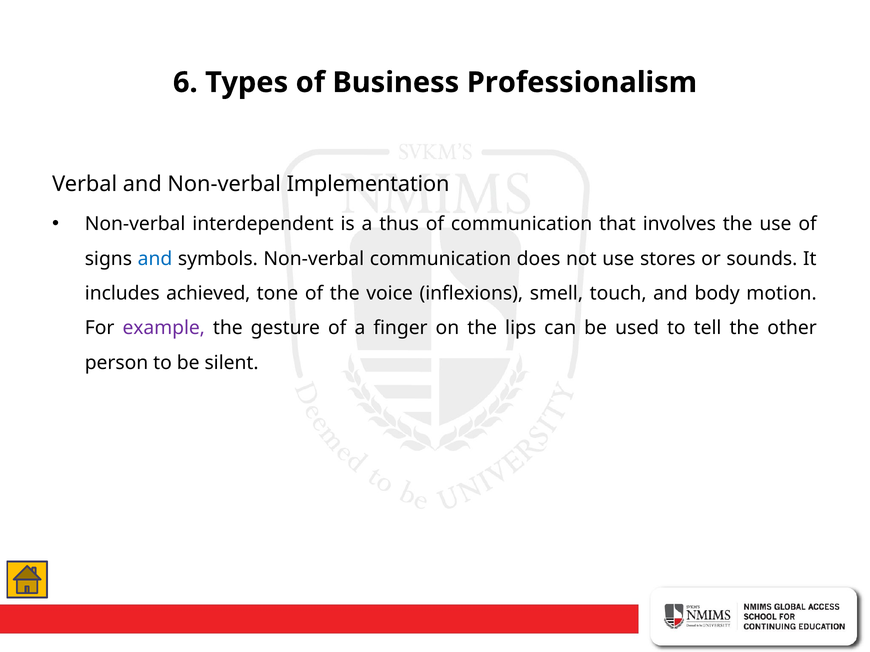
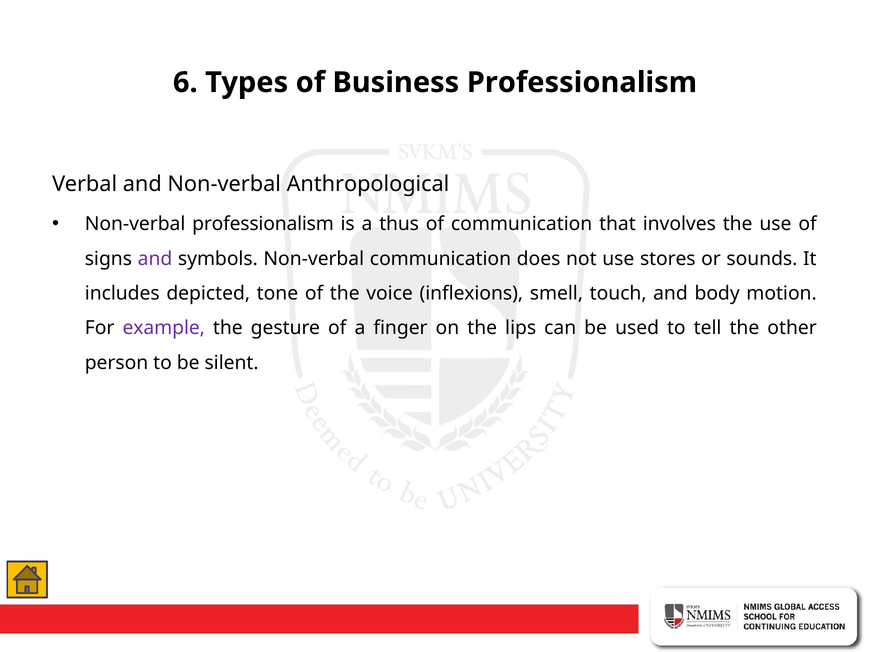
Implementation: Implementation -> Anthropological
Non-verbal interdependent: interdependent -> professionalism
and at (155, 259) colour: blue -> purple
achieved: achieved -> depicted
